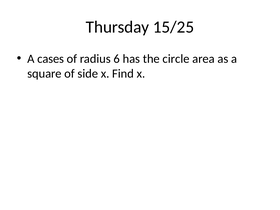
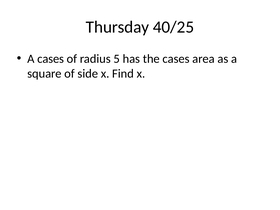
15/25: 15/25 -> 40/25
6: 6 -> 5
the circle: circle -> cases
